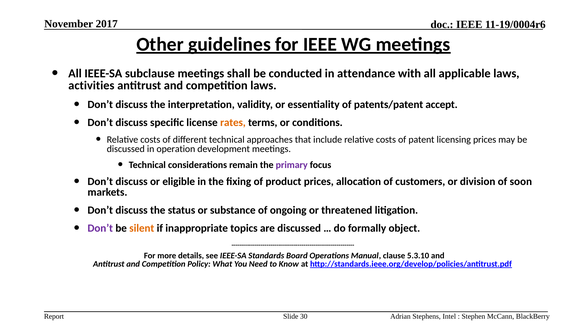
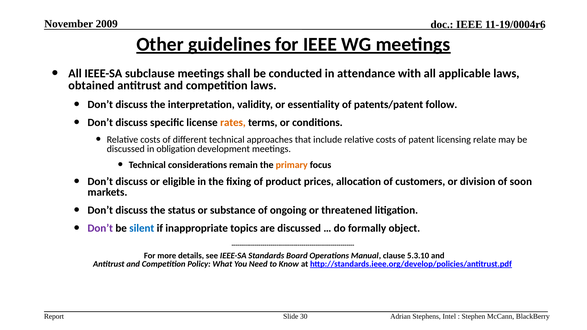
2017: 2017 -> 2009
activities: activities -> obtained
accept: accept -> follow
licensing prices: prices -> relate
operation: operation -> obligation
primary colour: purple -> orange
silent colour: orange -> blue
